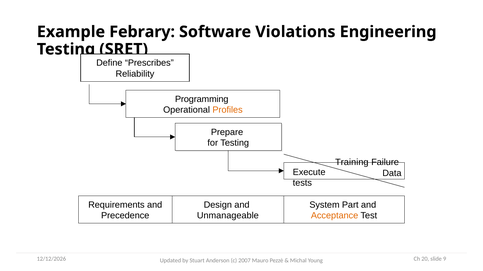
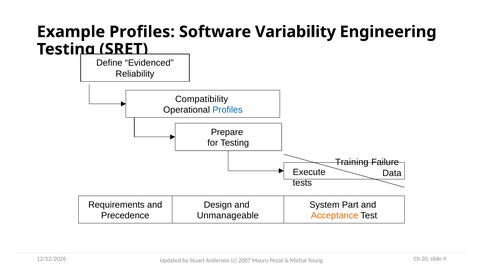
Example Febrary: Febrary -> Profiles
Violations: Violations -> Variability
Prescribes: Prescribes -> Evidenced
Programming: Programming -> Compatibility
Profiles at (228, 110) colour: orange -> blue
